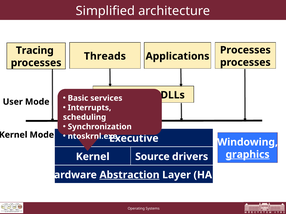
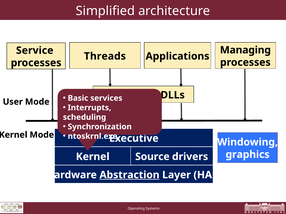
Processes at (245, 50): Processes -> Managing
Tracing: Tracing -> Service
graphics underline: present -> none
